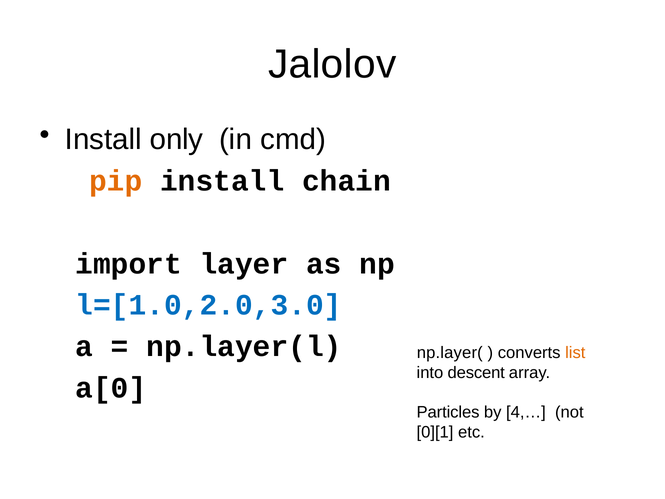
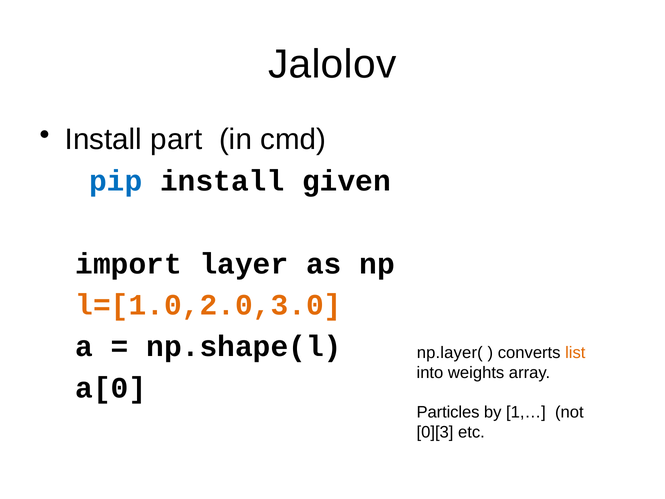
only: only -> part
pip colour: orange -> blue
chain: chain -> given
l=[1.0,2.0,3.0 colour: blue -> orange
np.layer(l: np.layer(l -> np.shape(l
descent: descent -> weights
4,…: 4,… -> 1,…
0][1: 0][1 -> 0][3
